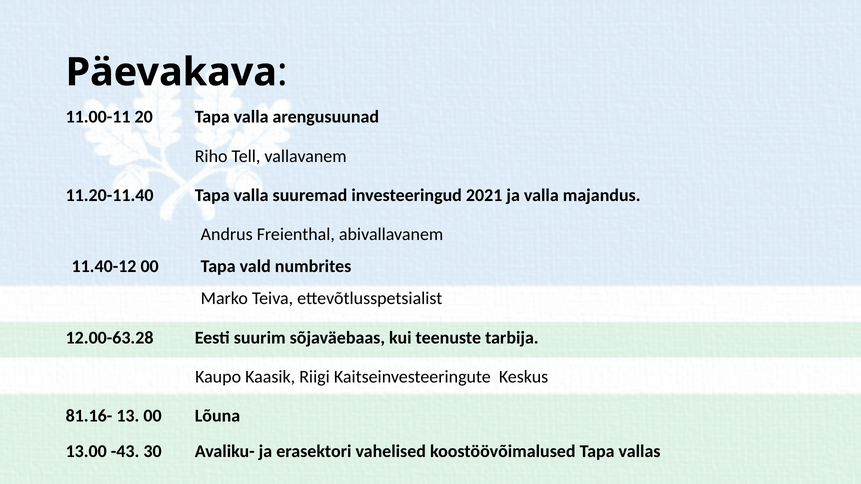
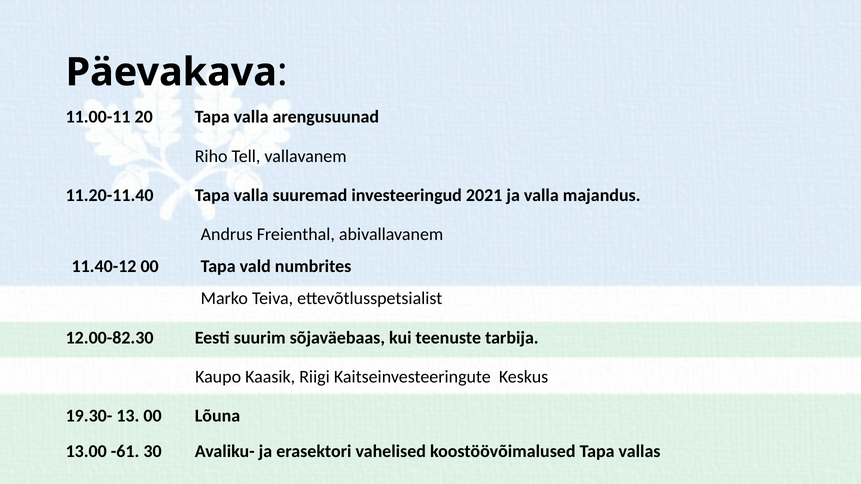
12.00-63.28: 12.00-63.28 -> 12.00-82.30
81.16-: 81.16- -> 19.30-
-43: -43 -> -61
